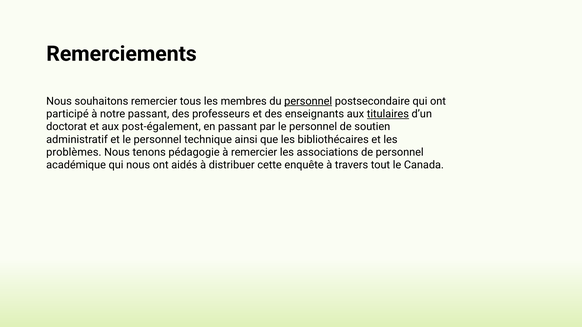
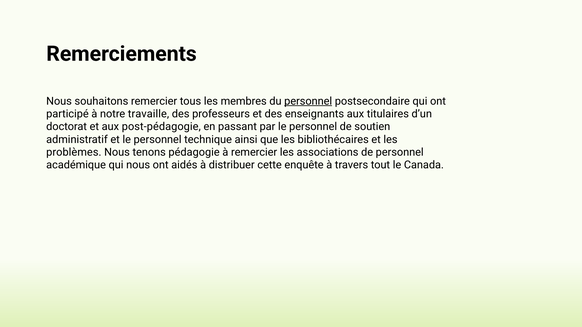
notre passant: passant -> travaille
titulaires underline: present -> none
post-également: post-également -> post-pédagogie
